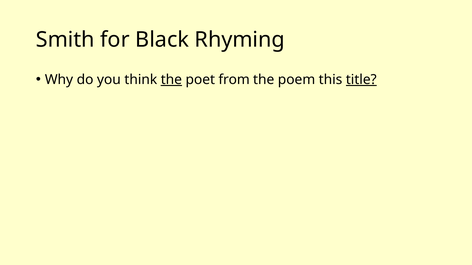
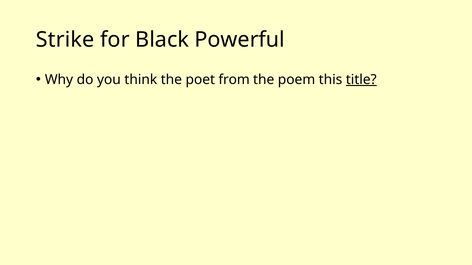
Smith: Smith -> Strike
Rhyming: Rhyming -> Powerful
the at (171, 80) underline: present -> none
